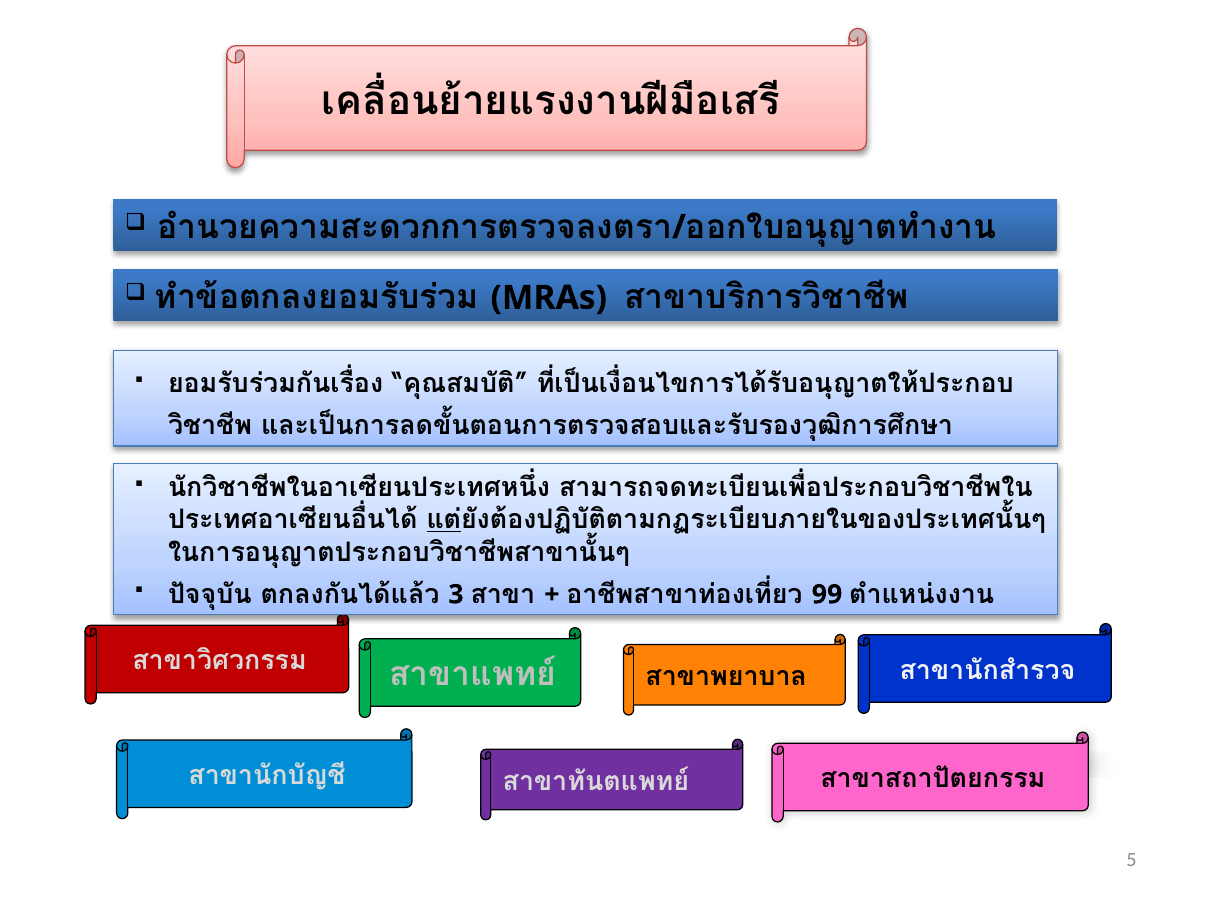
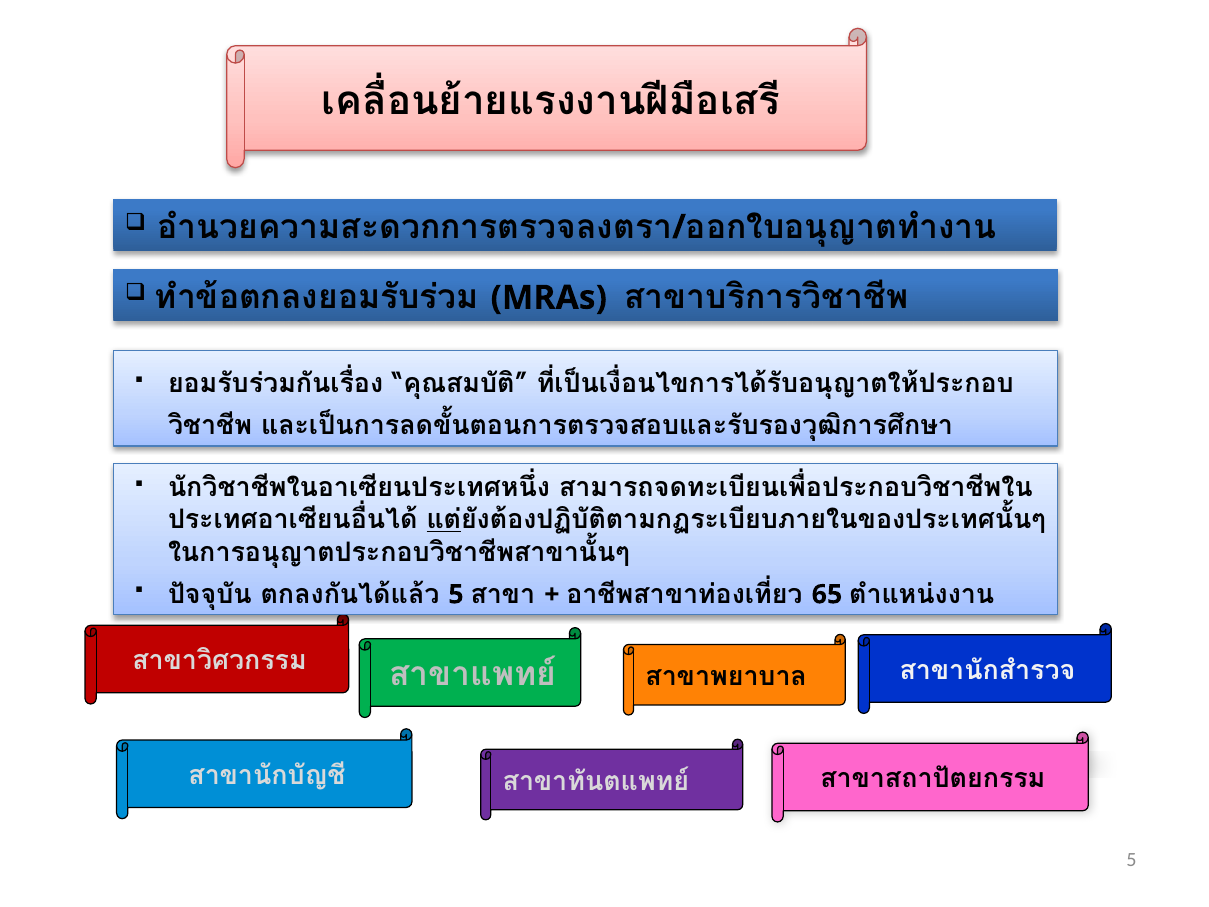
3 at (456, 594): 3 -> 5
99: 99 -> 65
